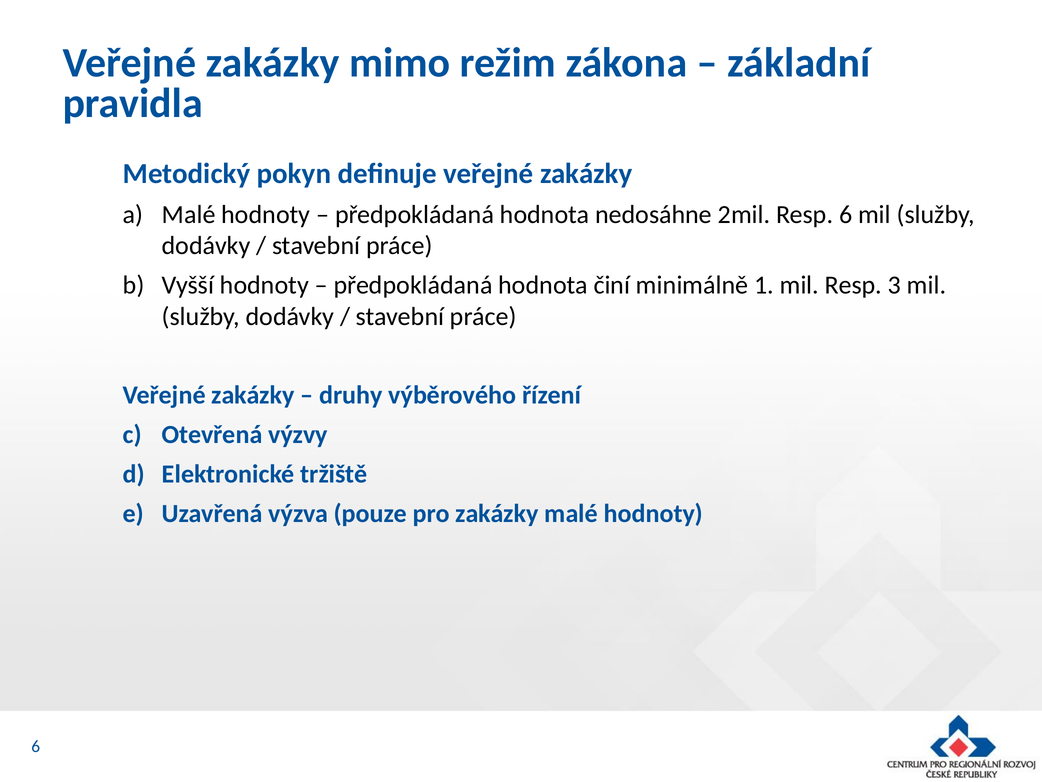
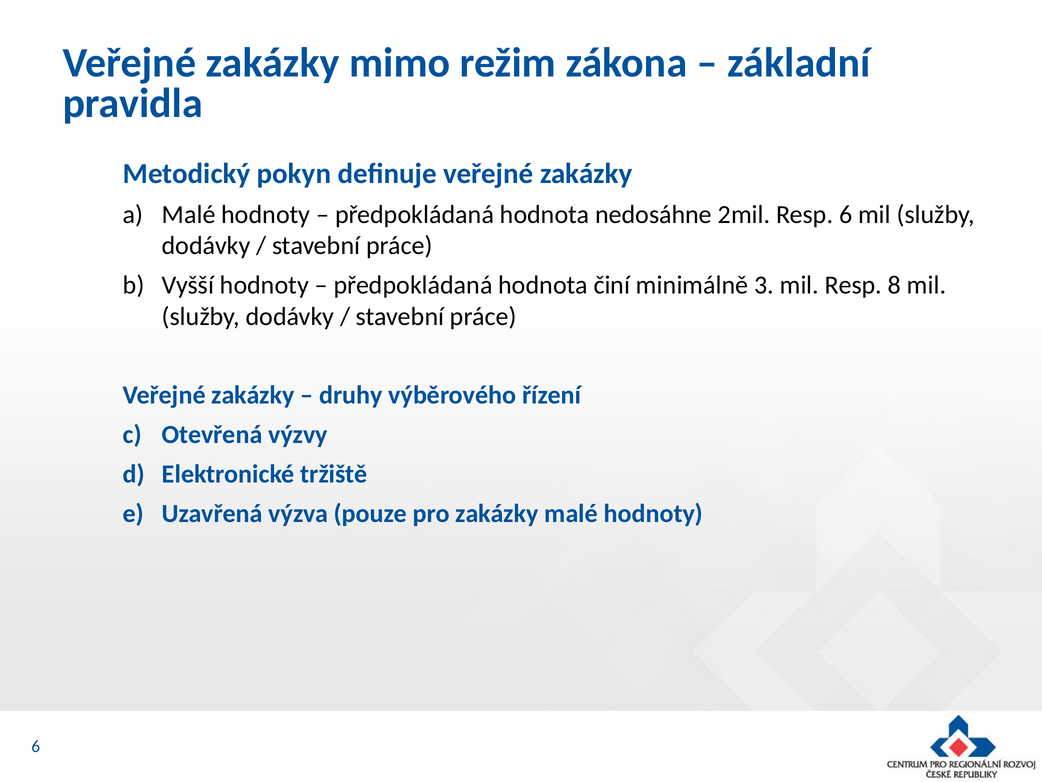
1: 1 -> 3
3: 3 -> 8
